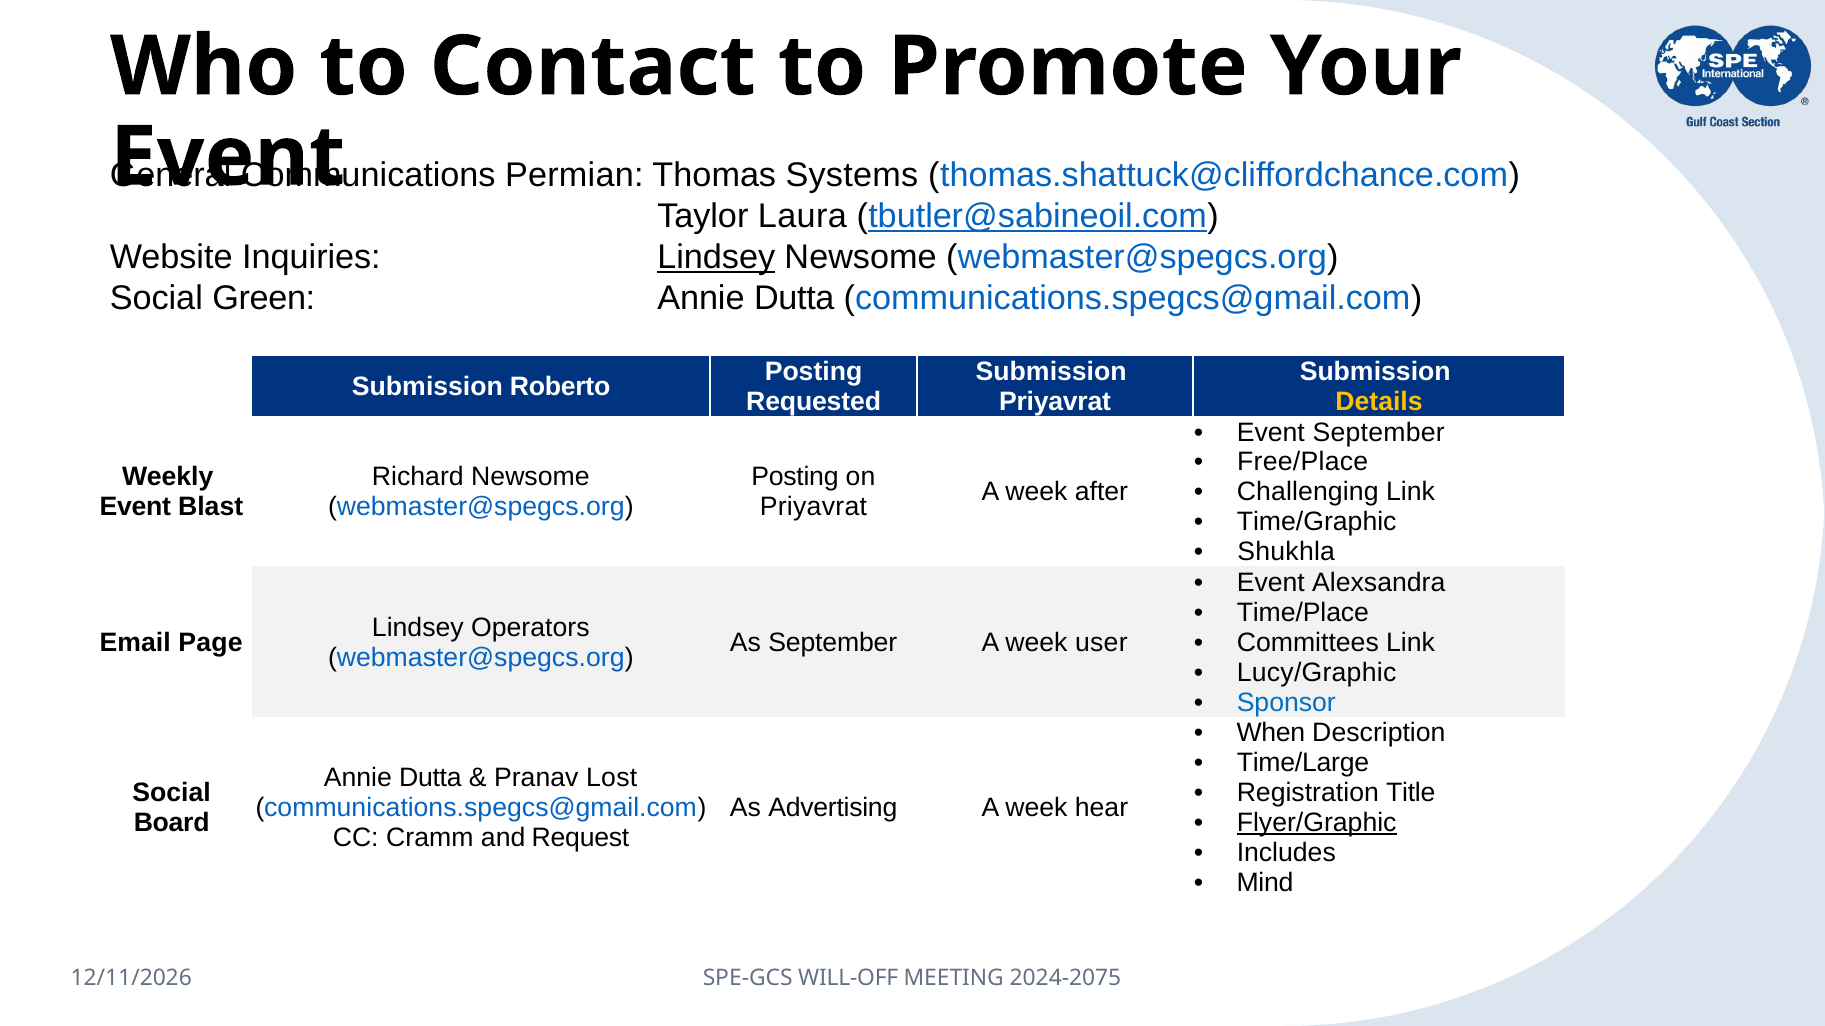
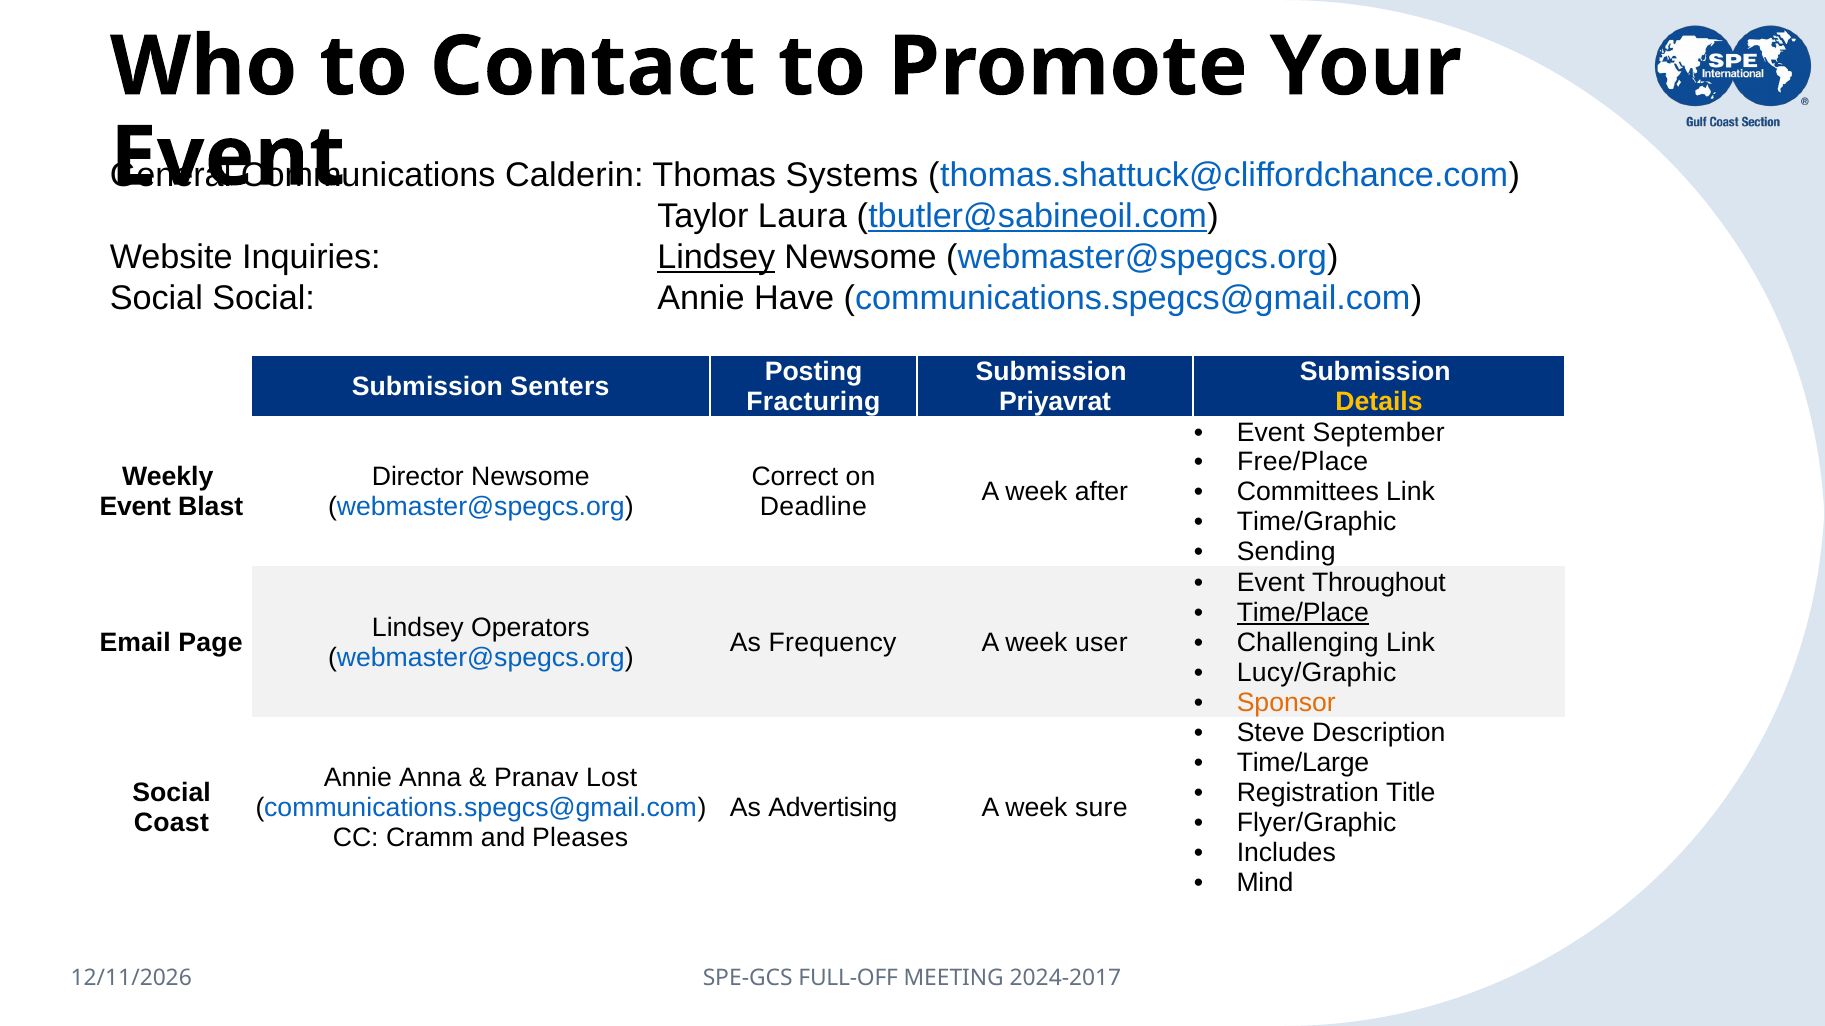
Permian: Permian -> Calderin
Social Green: Green -> Social
Dutta at (794, 298): Dutta -> Have
Roberto: Roberto -> Senters
Requested: Requested -> Fracturing
Richard: Richard -> Director
Posting at (795, 477): Posting -> Correct
Challenging: Challenging -> Committees
Priyavrat at (813, 507): Priyavrat -> Deadline
Shukhla: Shukhla -> Sending
Alexsandra: Alexsandra -> Throughout
Time/Place underline: none -> present
As September: September -> Frequency
Committees: Committees -> Challenging
Sponsor colour: blue -> orange
When: When -> Steve
Dutta at (430, 778): Dutta -> Anna
hear: hear -> sure
Board: Board -> Coast
Flyer/Graphic underline: present -> none
Request: Request -> Pleases
WILL-OFF: WILL-OFF -> FULL-OFF
2024-2075: 2024-2075 -> 2024-2017
